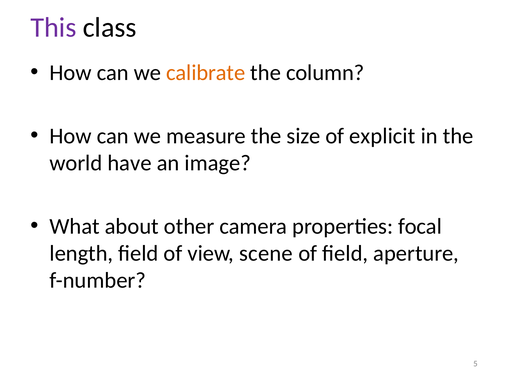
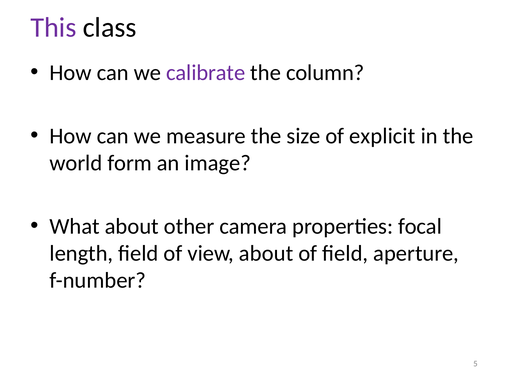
calibrate colour: orange -> purple
have: have -> form
view scene: scene -> about
